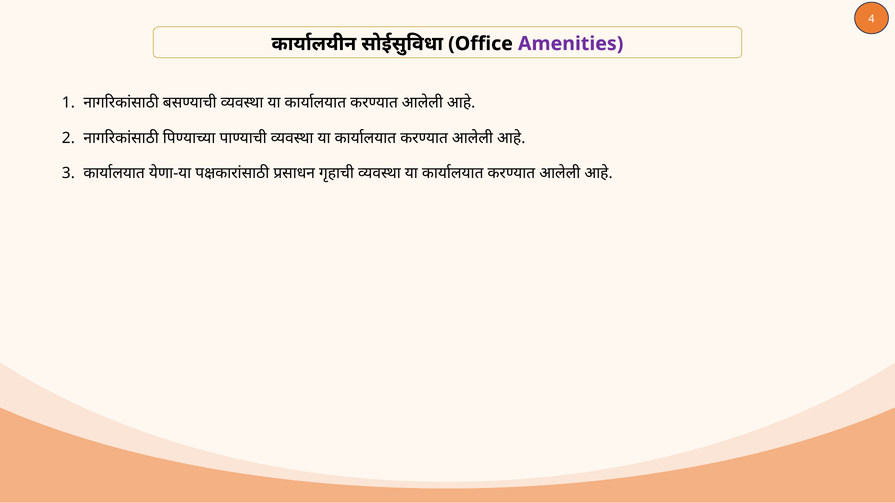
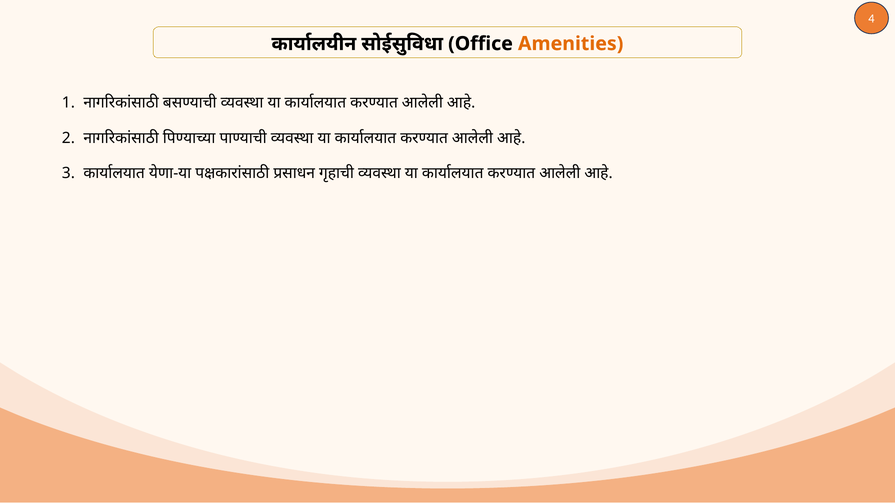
Amenities colour: purple -> orange
